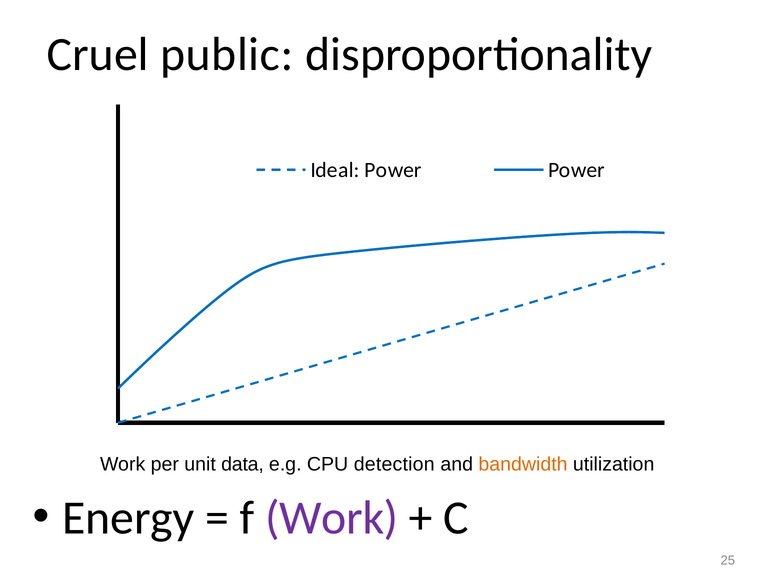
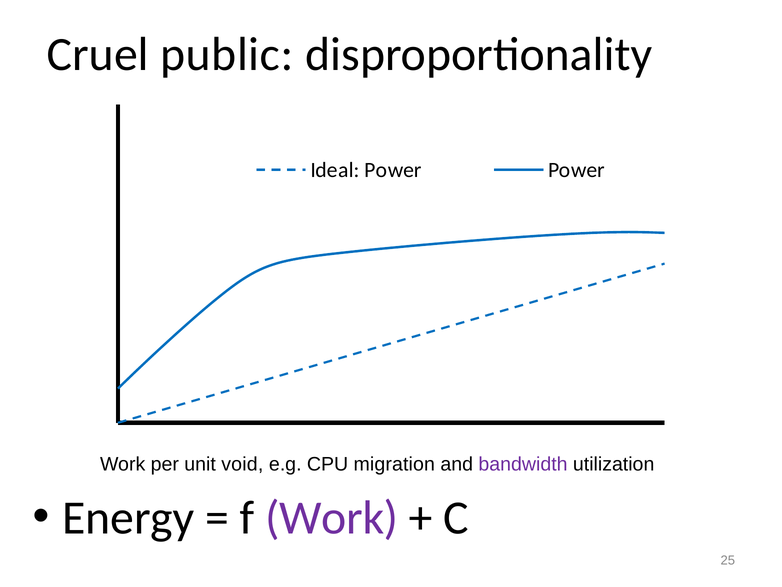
data: data -> void
detection: detection -> migration
bandwidth colour: orange -> purple
